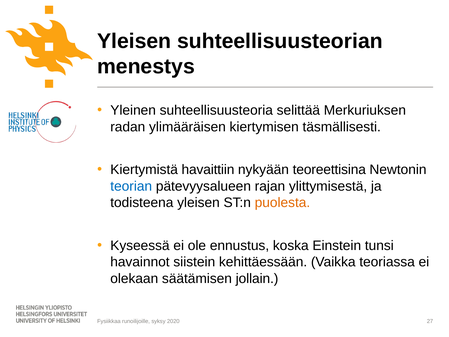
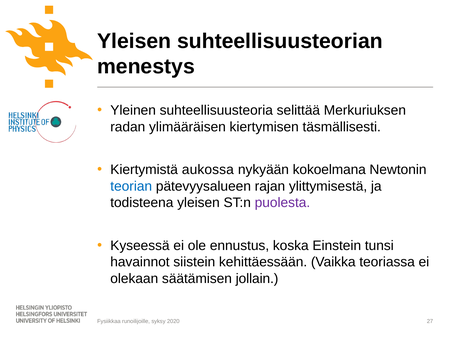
havaittiin: havaittiin -> aukossa
teoreettisina: teoreettisina -> kokoelmana
puolesta colour: orange -> purple
